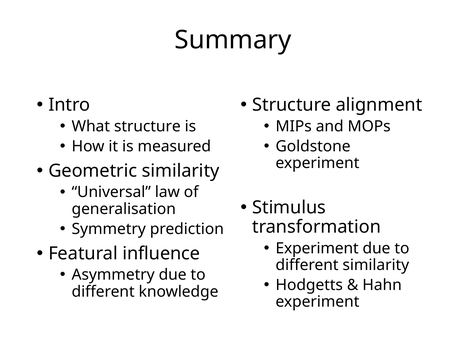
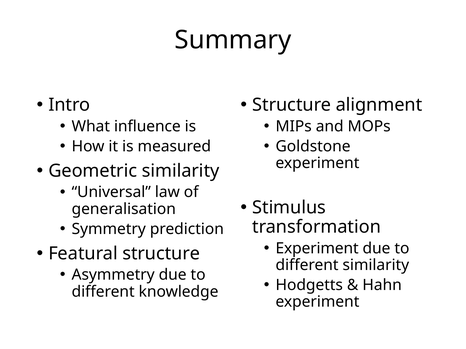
What structure: structure -> influence
Featural influence: influence -> structure
